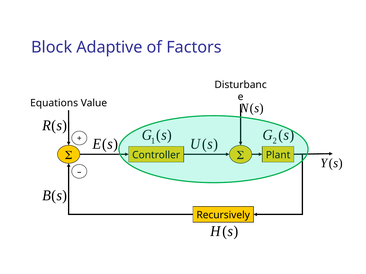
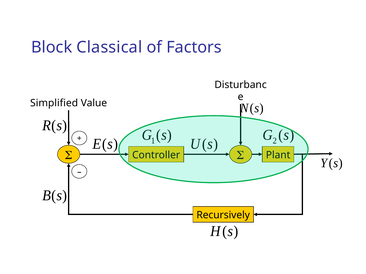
Adaptive: Adaptive -> Classical
Equations: Equations -> Simplified
